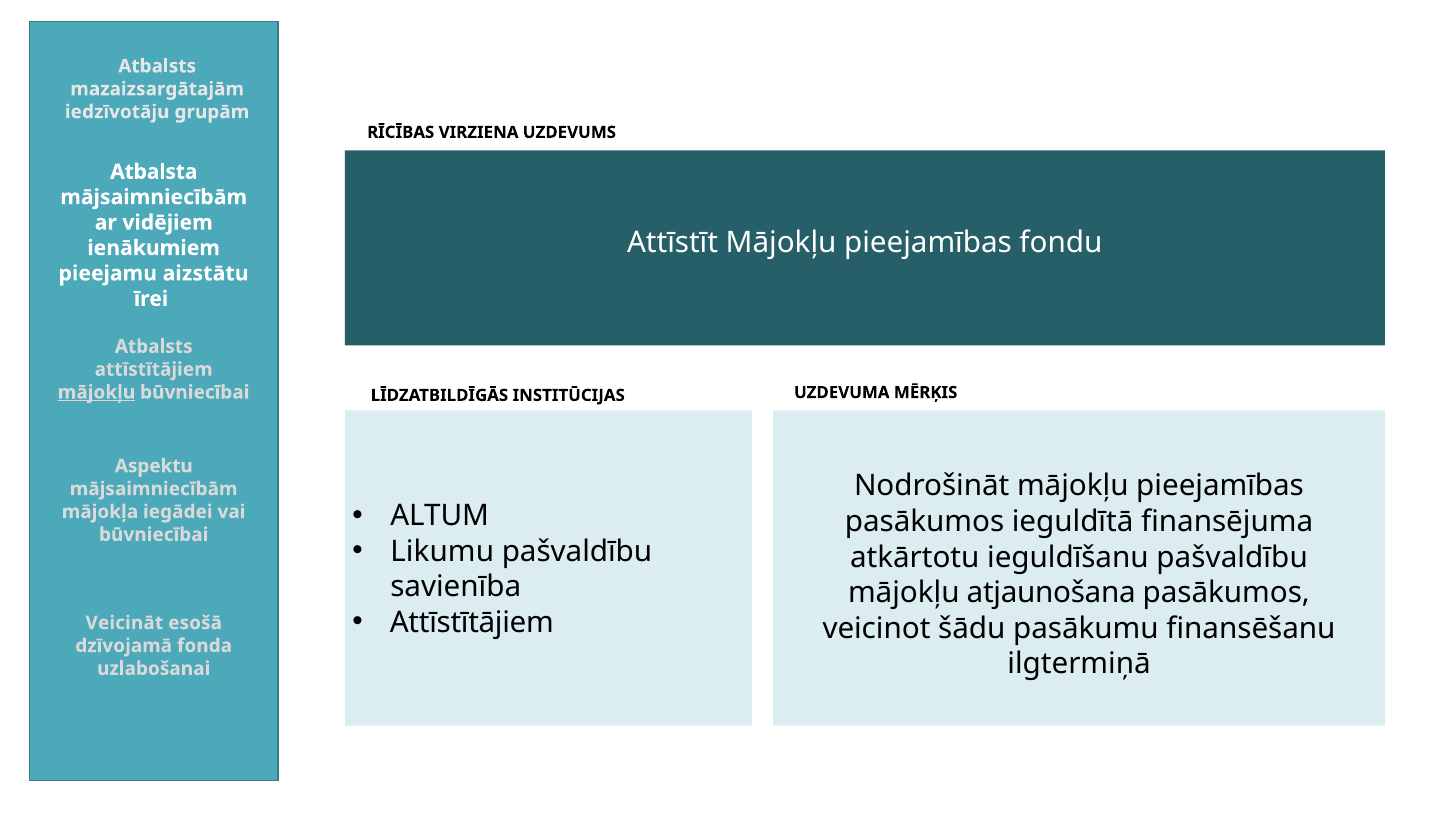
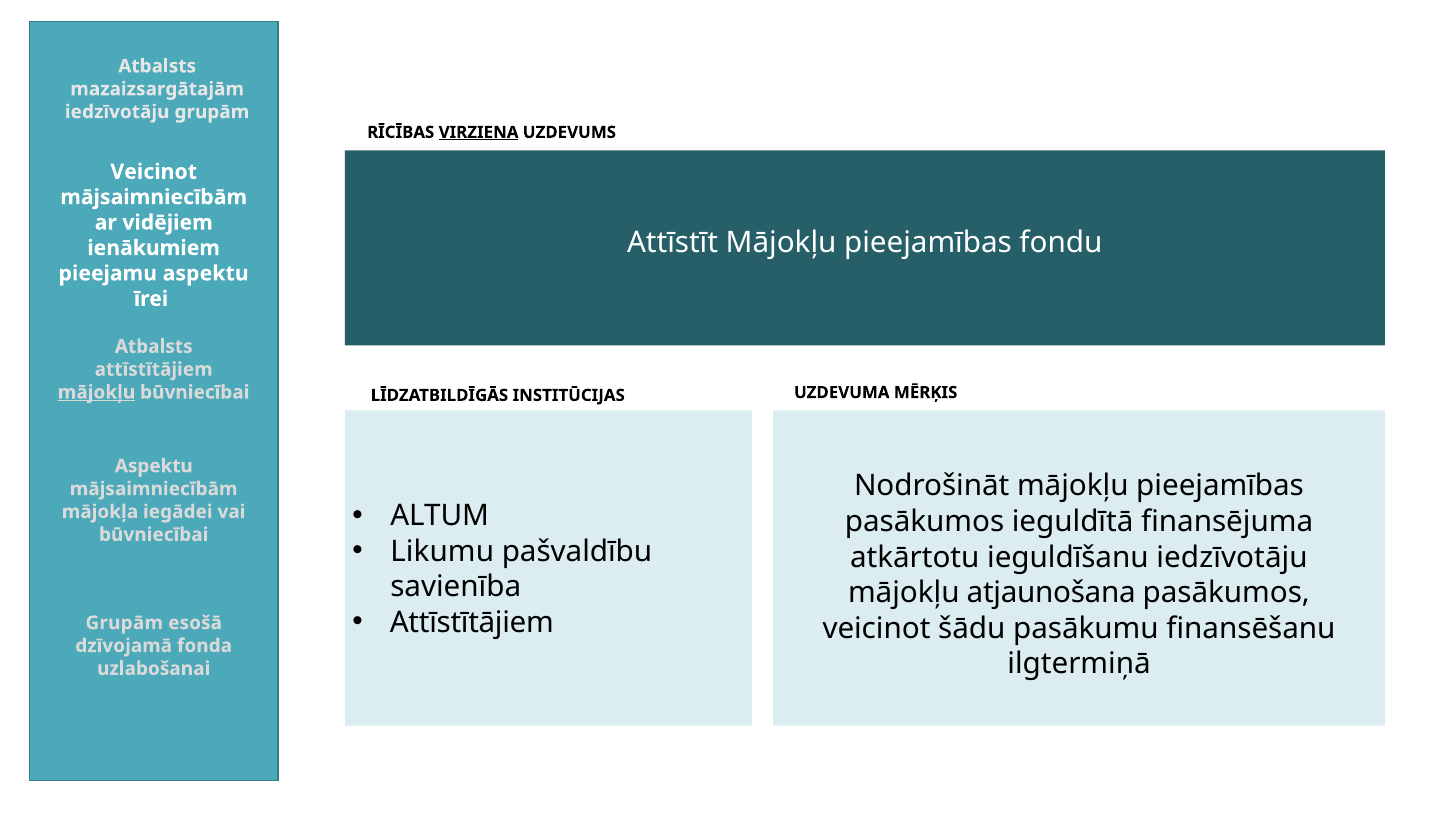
VIRZIENA underline: none -> present
Atbalsta at (154, 172): Atbalsta -> Veicinot
pieejamu aizstātu: aizstātu -> aspektu
ieguldīšanu pašvaldību: pašvaldību -> iedzīvotāju
Veicināt at (124, 623): Veicināt -> Grupām
